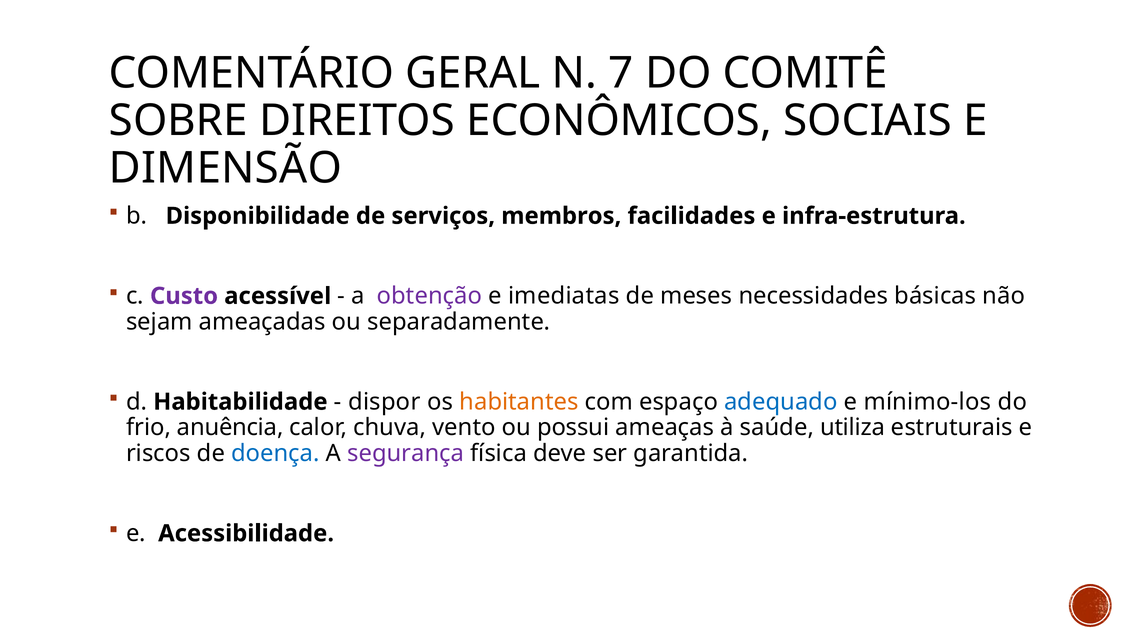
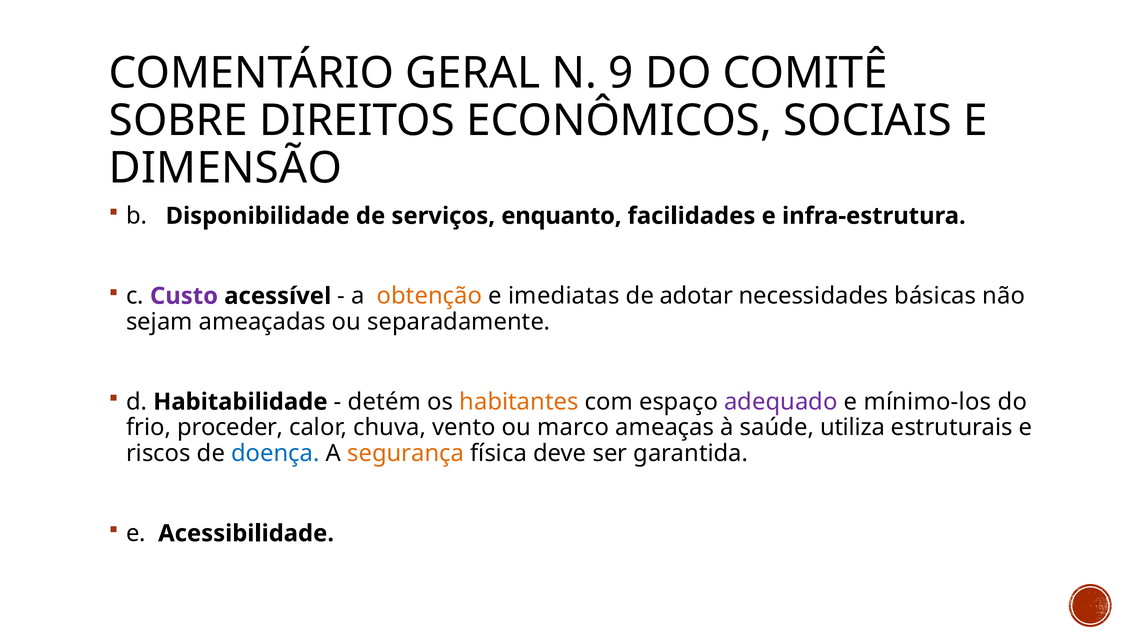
7: 7 -> 9
membros: membros -> enquanto
obtenção colour: purple -> orange
meses: meses -> adotar
dispor: dispor -> detém
adequado colour: blue -> purple
anuência: anuência -> proceder
possui: possui -> marco
segurança colour: purple -> orange
